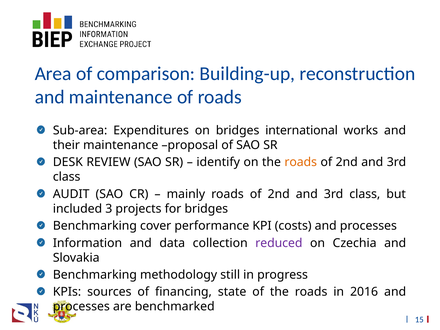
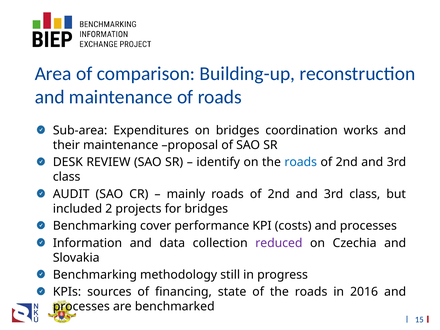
international: international -> coordination
roads at (301, 162) colour: orange -> blue
3: 3 -> 2
